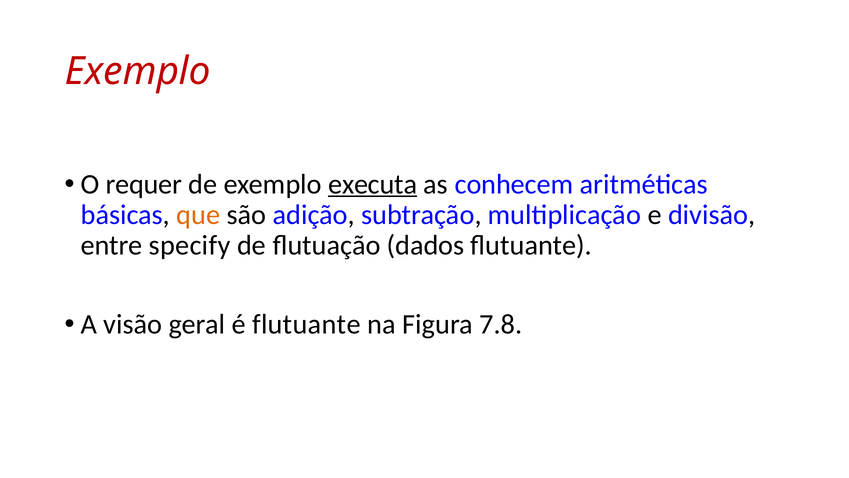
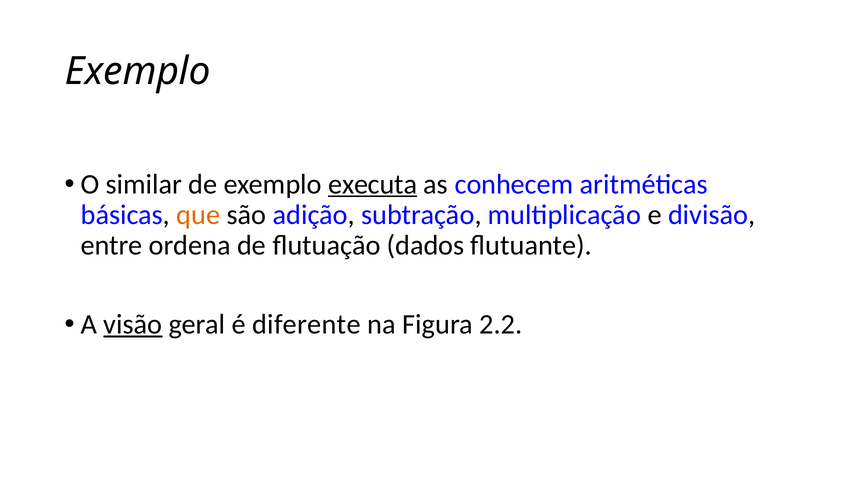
Exemplo at (138, 71) colour: red -> black
requer: requer -> similar
specify: specify -> ordena
visão underline: none -> present
é flutuante: flutuante -> diferente
7.8: 7.8 -> 2.2
